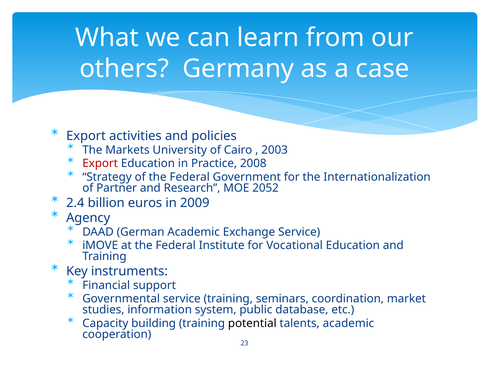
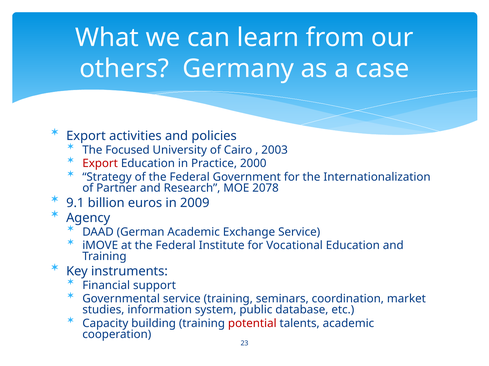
Markets: Markets -> Focused
2008: 2008 -> 2000
2052: 2052 -> 2078
2.4: 2.4 -> 9.1
potential colour: black -> red
